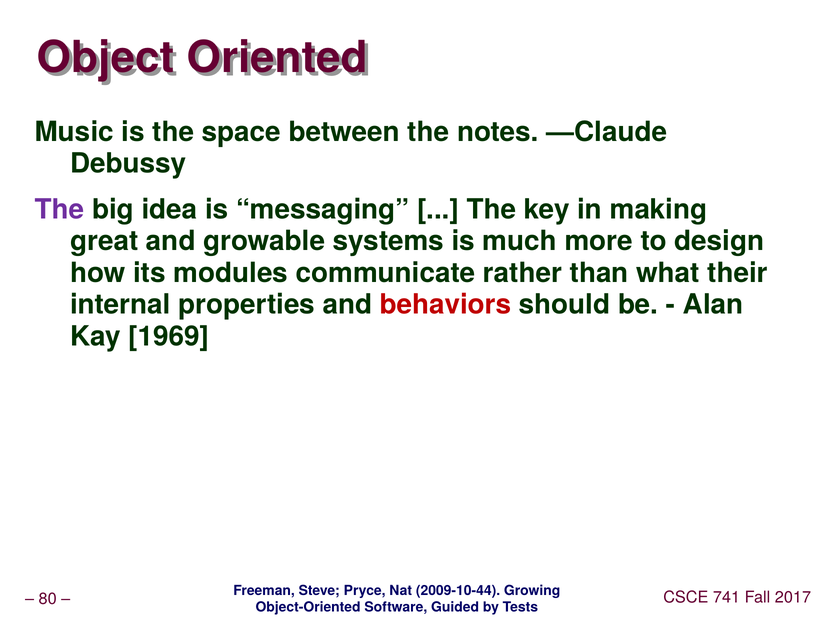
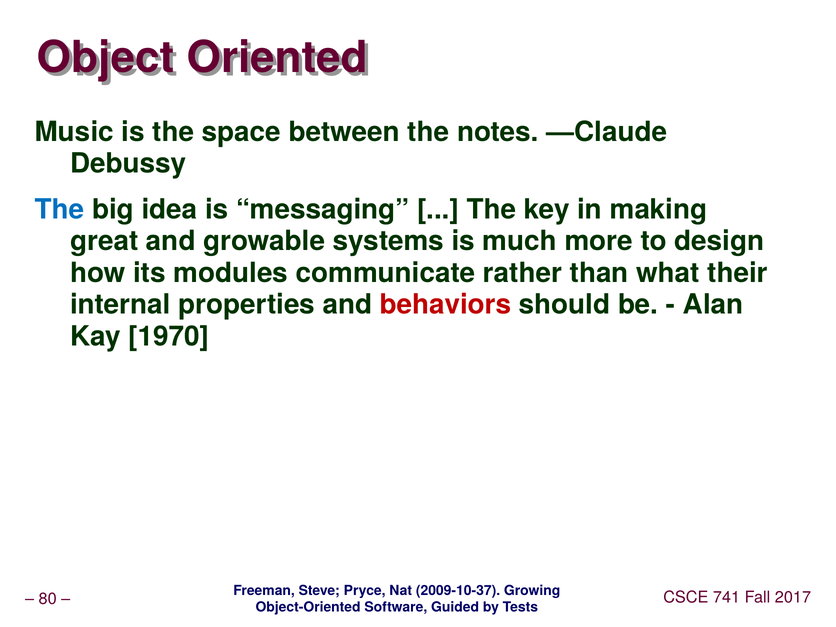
The at (60, 209) colour: purple -> blue
1969: 1969 -> 1970
2009-10-44: 2009-10-44 -> 2009-10-37
